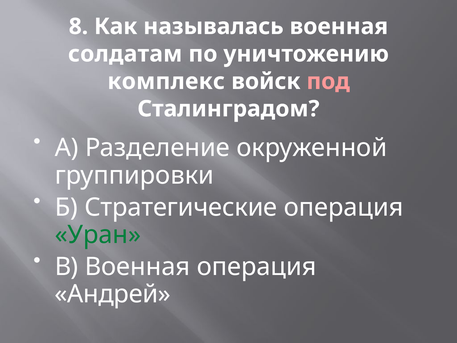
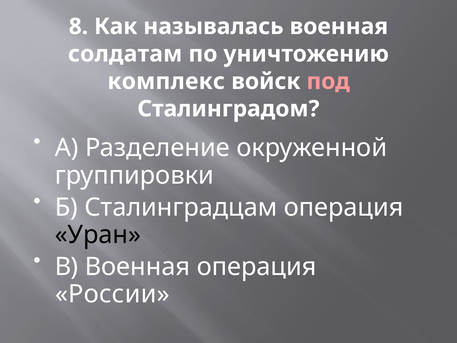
Стратегические: Стратегические -> Сталинградцам
Уран colour: green -> black
Андрей: Андрей -> России
